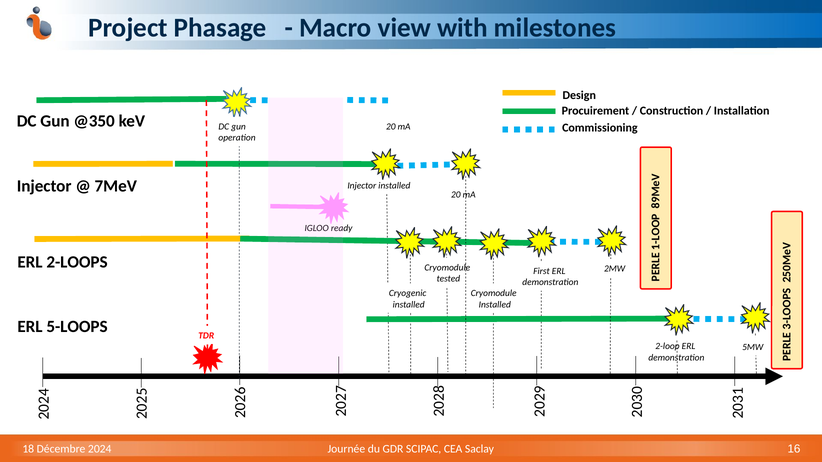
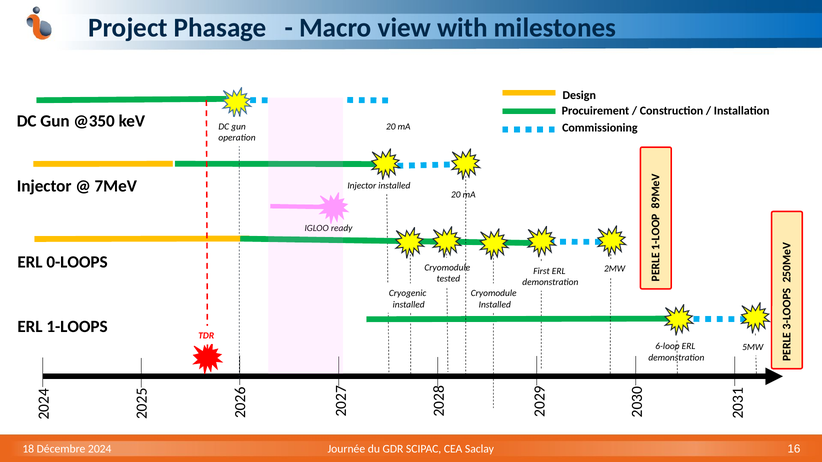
2-LOOPS: 2-LOOPS -> 0-LOOPS
5-LOOPS: 5-LOOPS -> 1-LOOPS
2-loop: 2-loop -> 6-loop
